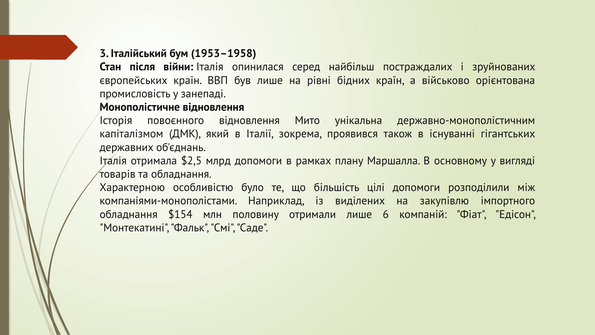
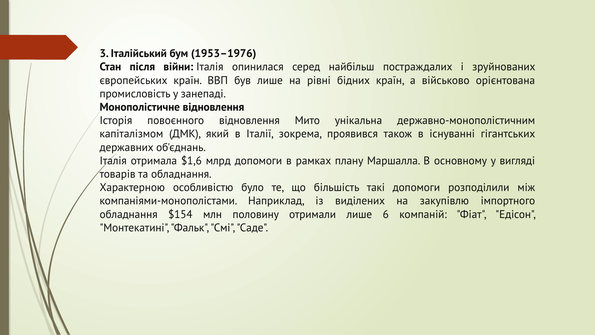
1953–1958: 1953–1958 -> 1953–1976
$2,5: $2,5 -> $1,6
цілі: цілі -> такі
